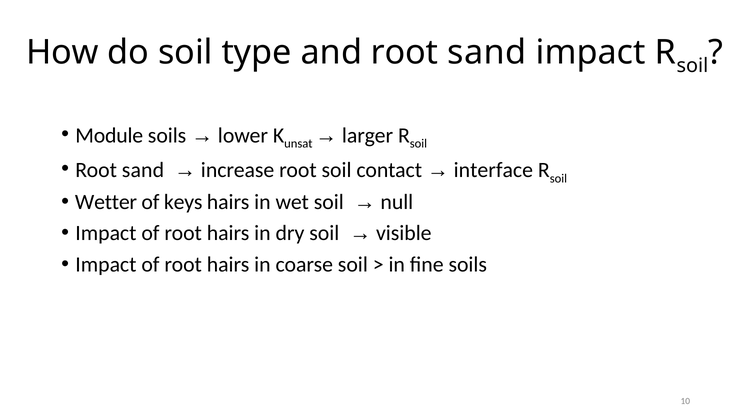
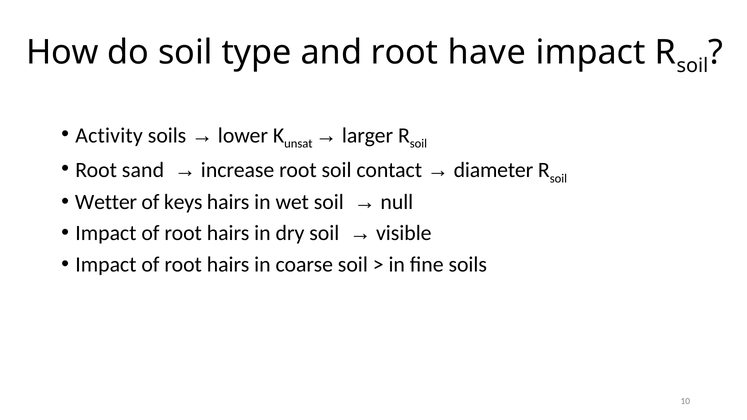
and root sand: sand -> have
Module: Module -> Activity
interface: interface -> diameter
